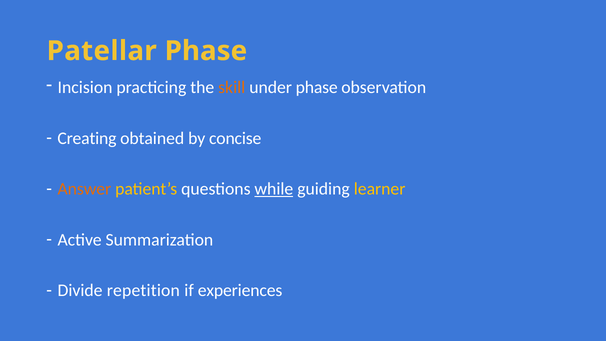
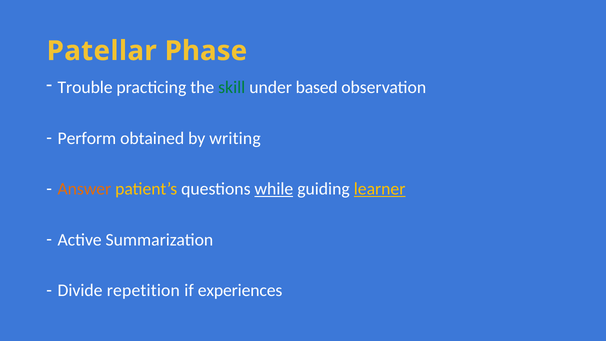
Incision: Incision -> Trouble
skill colour: orange -> green
under phase: phase -> based
Creating: Creating -> Perform
concise: concise -> writing
learner underline: none -> present
